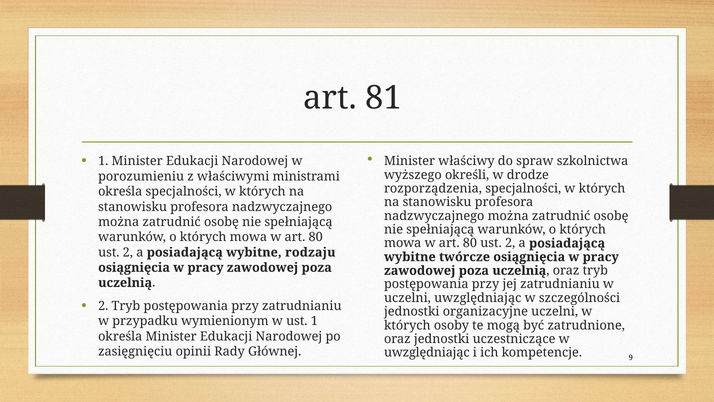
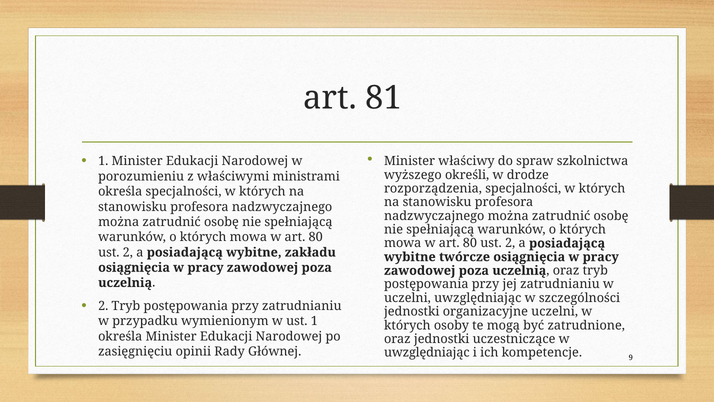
rodzaju: rodzaju -> zakładu
